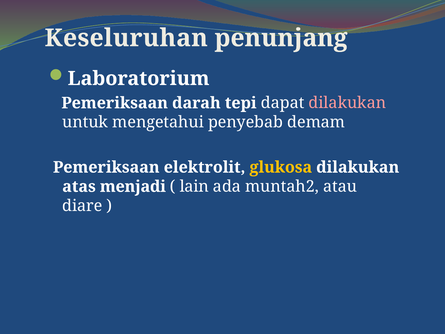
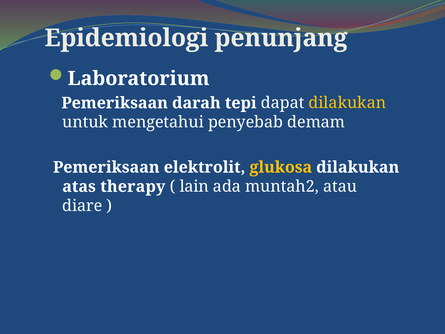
Keseluruhan: Keseluruhan -> Epidemiologi
dilakukan at (347, 103) colour: pink -> yellow
menjadi: menjadi -> therapy
